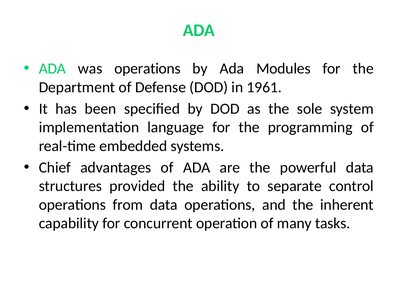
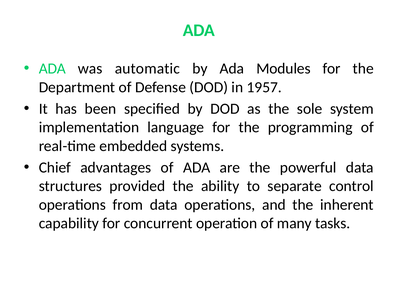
was operations: operations -> automatic
1961: 1961 -> 1957
